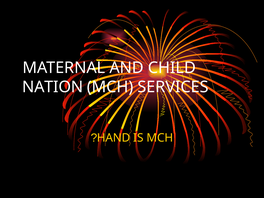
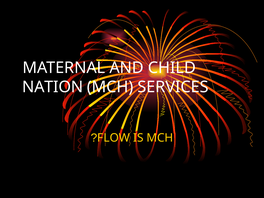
HAND: HAND -> FLOW
